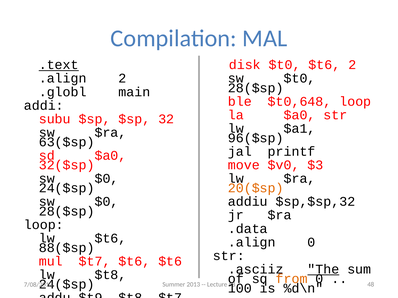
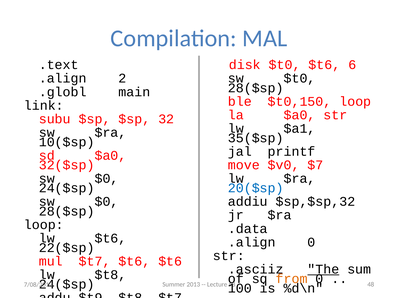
.text underline: present -> none
$t6 2: 2 -> 6
$t0,648: $t0,648 -> $t0,150
addi: addi -> link
96($sp: 96($sp -> 35($sp
63($sp: 63($sp -> 10($sp
$3: $3 -> $7
20($sp colour: orange -> blue
88($sp: 88($sp -> 22($sp
